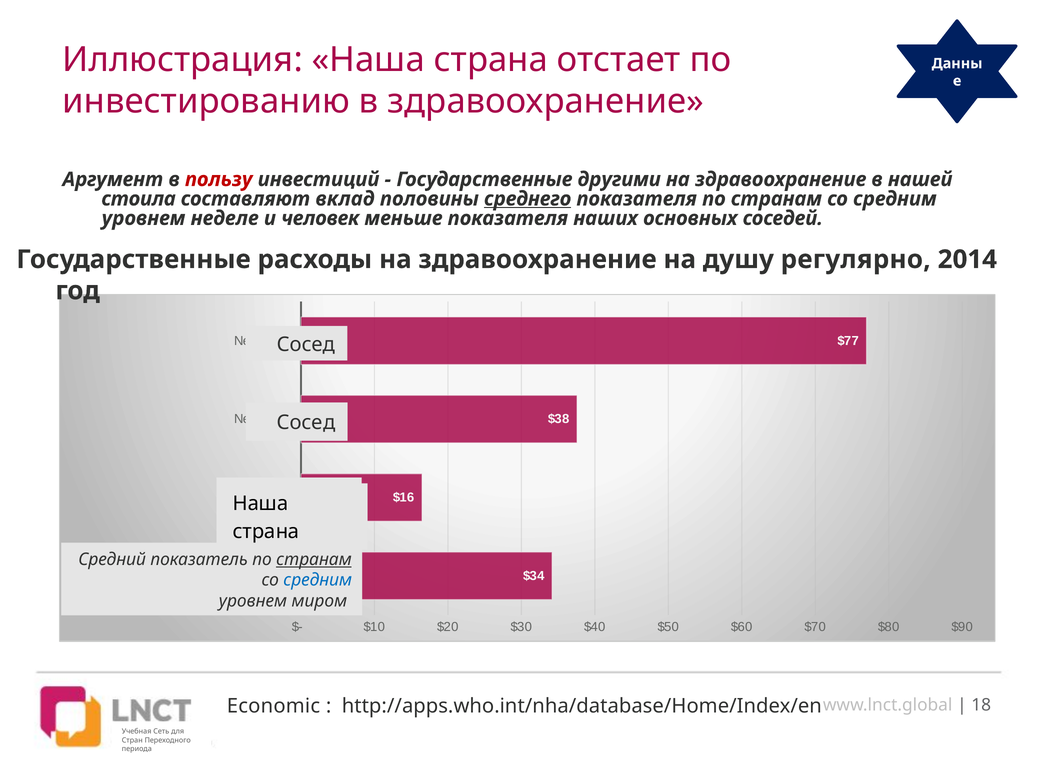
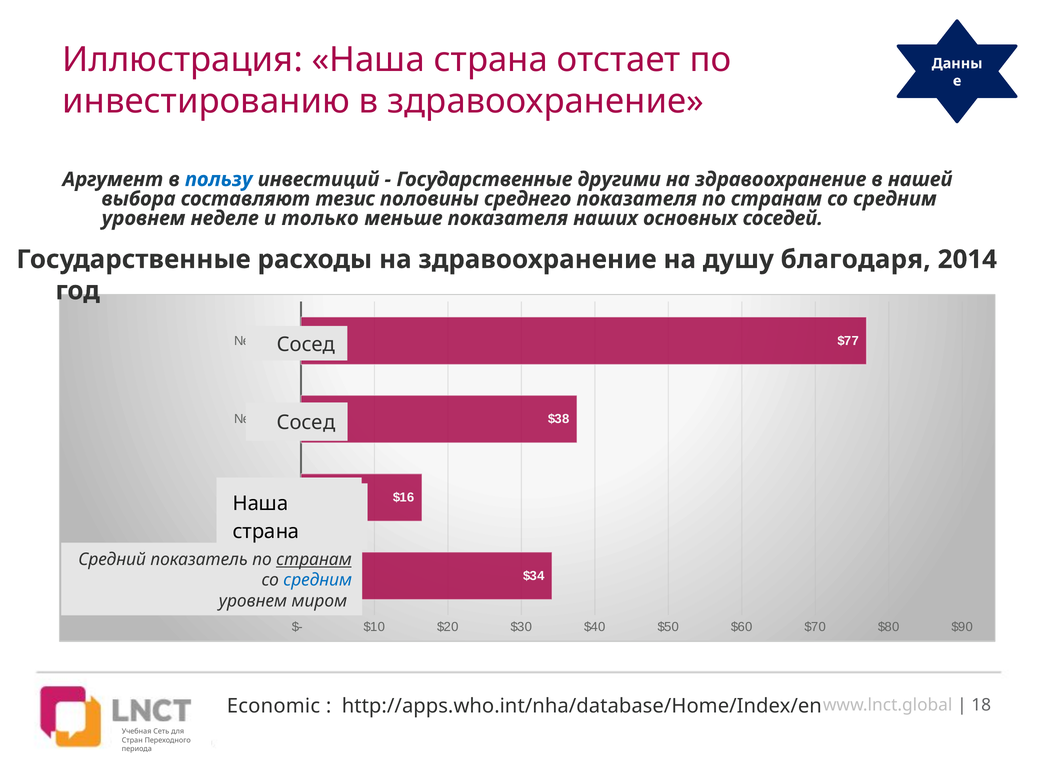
пользу colour: red -> blue
стоила: стоила -> выбора
вклад: вклад -> тезис
среднего underline: present -> none
человек: человек -> только
регулярно: регулярно -> благодаря
